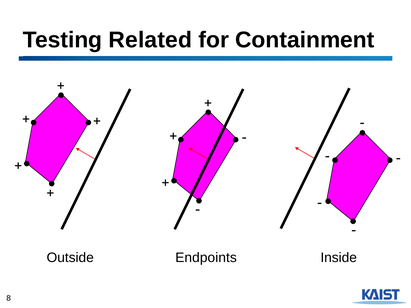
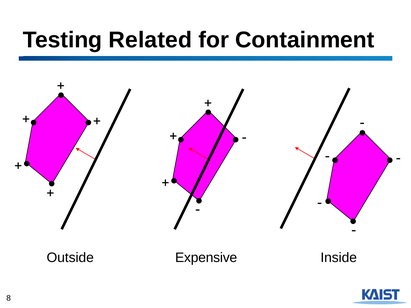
Endpoints: Endpoints -> Expensive
